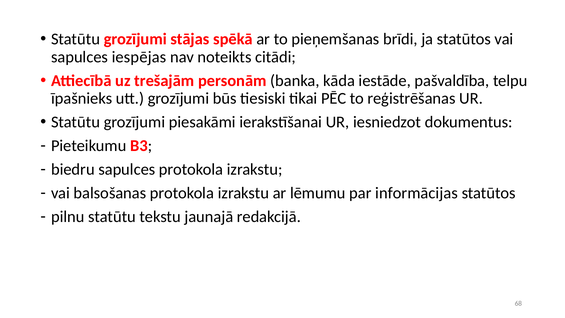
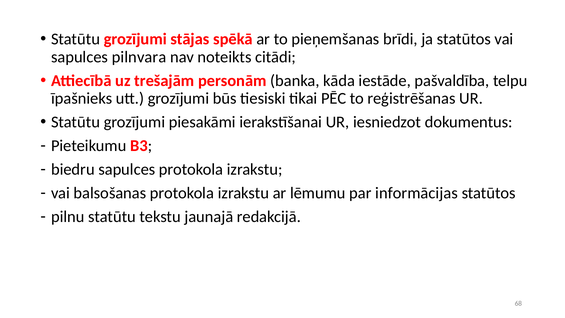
iespējas: iespējas -> pilnvara
